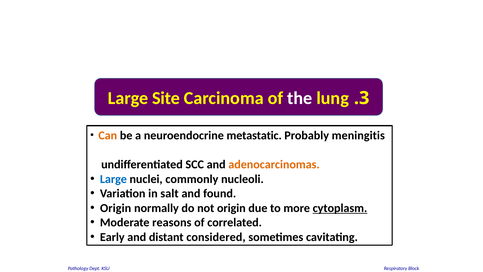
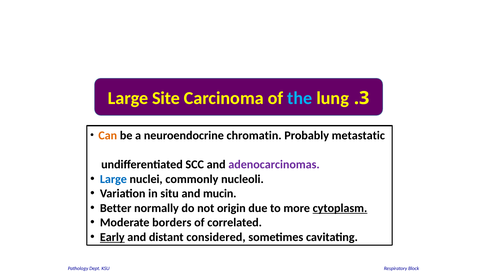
the colour: white -> light blue
metastatic: metastatic -> chromatin
meningitis: meningitis -> metastatic
adenocarcinomas colour: orange -> purple
salt: salt -> situ
found: found -> mucin
Origin at (116, 208): Origin -> Better
reasons: reasons -> borders
Early underline: none -> present
